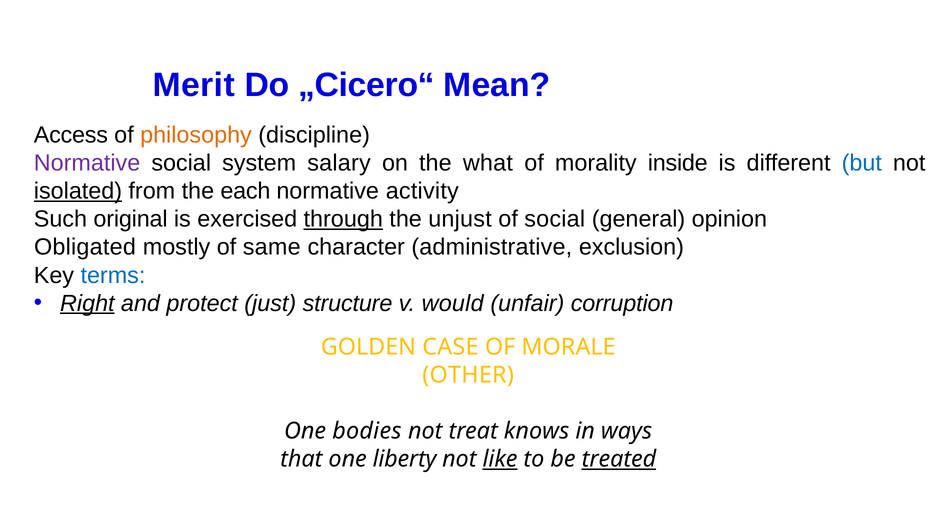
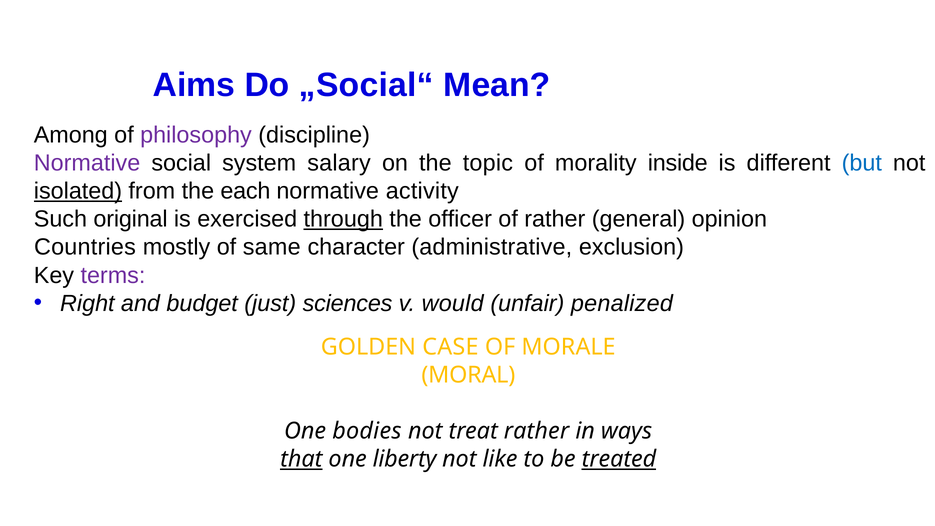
Merit: Merit -> Aims
„Cicero“: „Cicero“ -> „Social“
Access: Access -> Among
philosophy colour: orange -> purple
what: what -> topic
unjust: unjust -> officer
of social: social -> rather
Obligated: Obligated -> Countries
terms colour: blue -> purple
Right underline: present -> none
protect: protect -> budget
structure: structure -> sciences
corruption: corruption -> penalized
OTHER: OTHER -> MORAL
treat knows: knows -> rather
that underline: none -> present
like underline: present -> none
